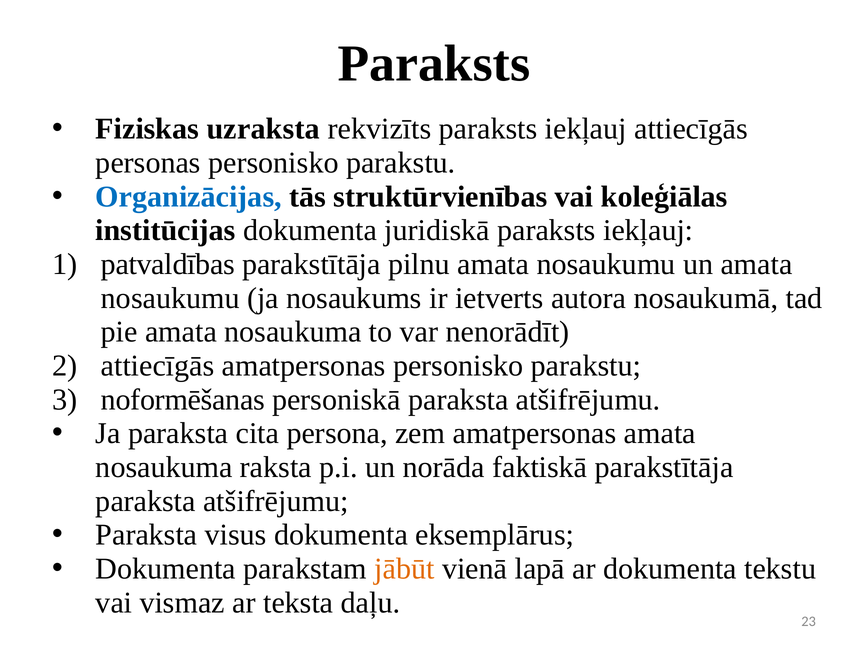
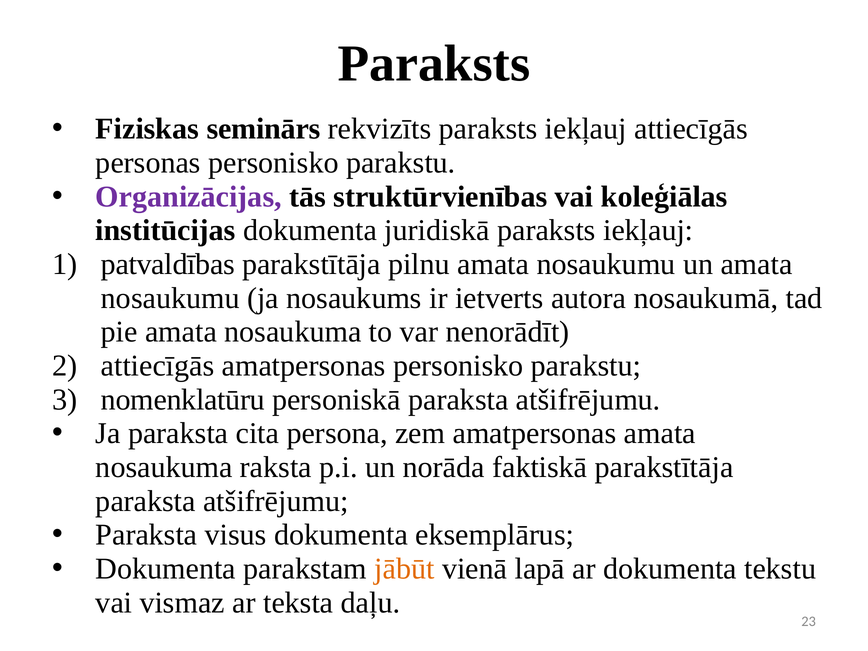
uzraksta: uzraksta -> seminārs
Organizācijas colour: blue -> purple
noformēšanas: noformēšanas -> nomenklatūru
